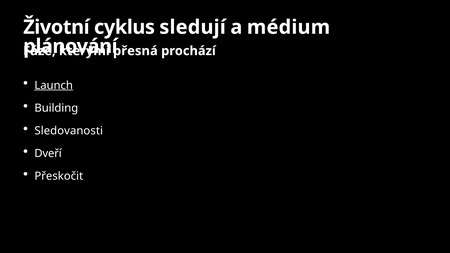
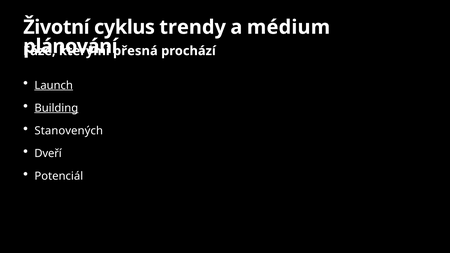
sledují: sledují -> trendy
Building underline: none -> present
Sledovanosti: Sledovanosti -> Stanovených
Přeskočit: Přeskočit -> Potenciál
